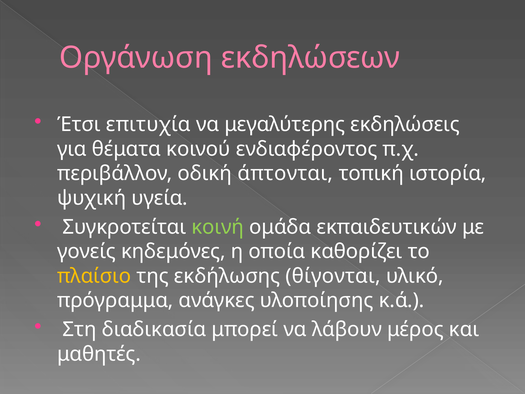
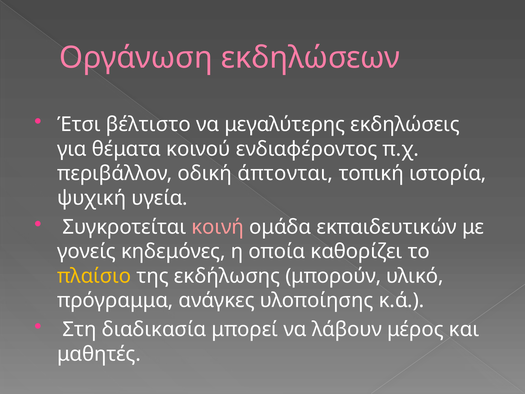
επιτυχία: επιτυχία -> βέλτιστο
κοινή colour: light green -> pink
θίγονται: θίγονται -> μπορούν
